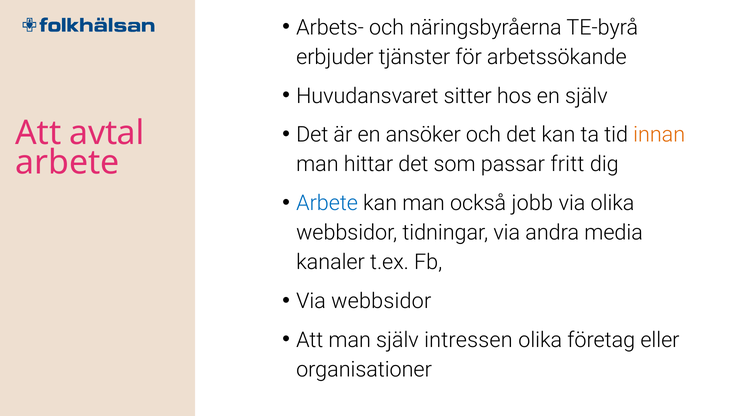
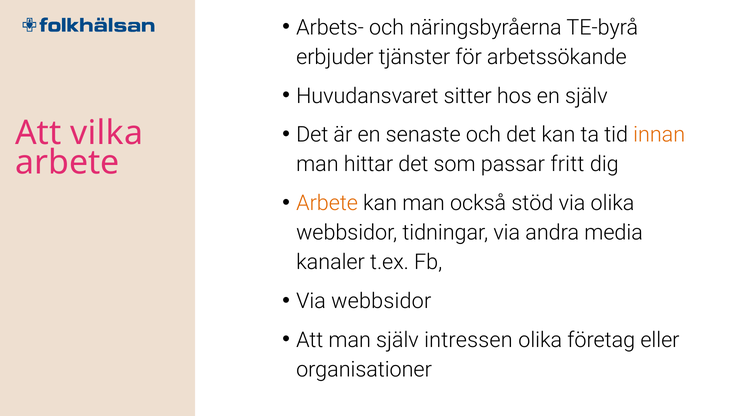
avtal: avtal -> vilka
ansöker: ansöker -> senaste
Arbete at (327, 203) colour: blue -> orange
jobb: jobb -> stöd
